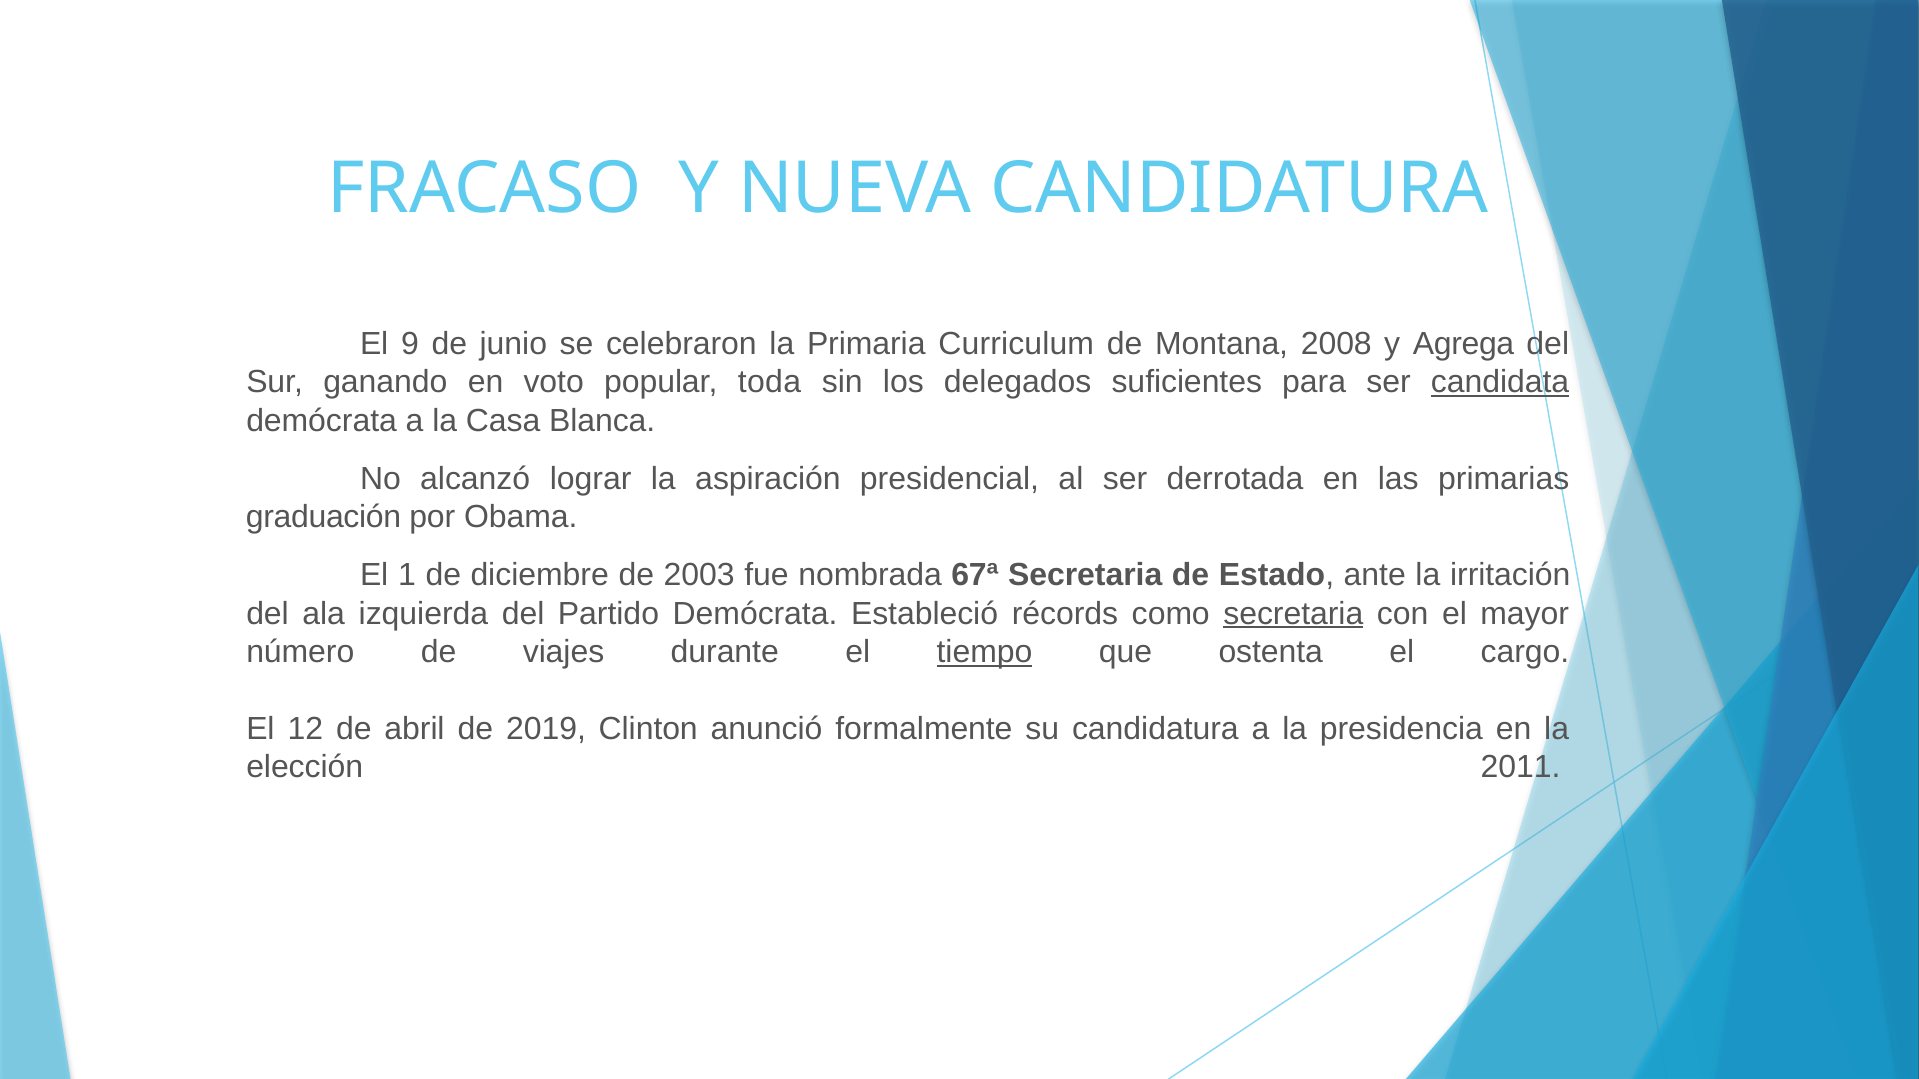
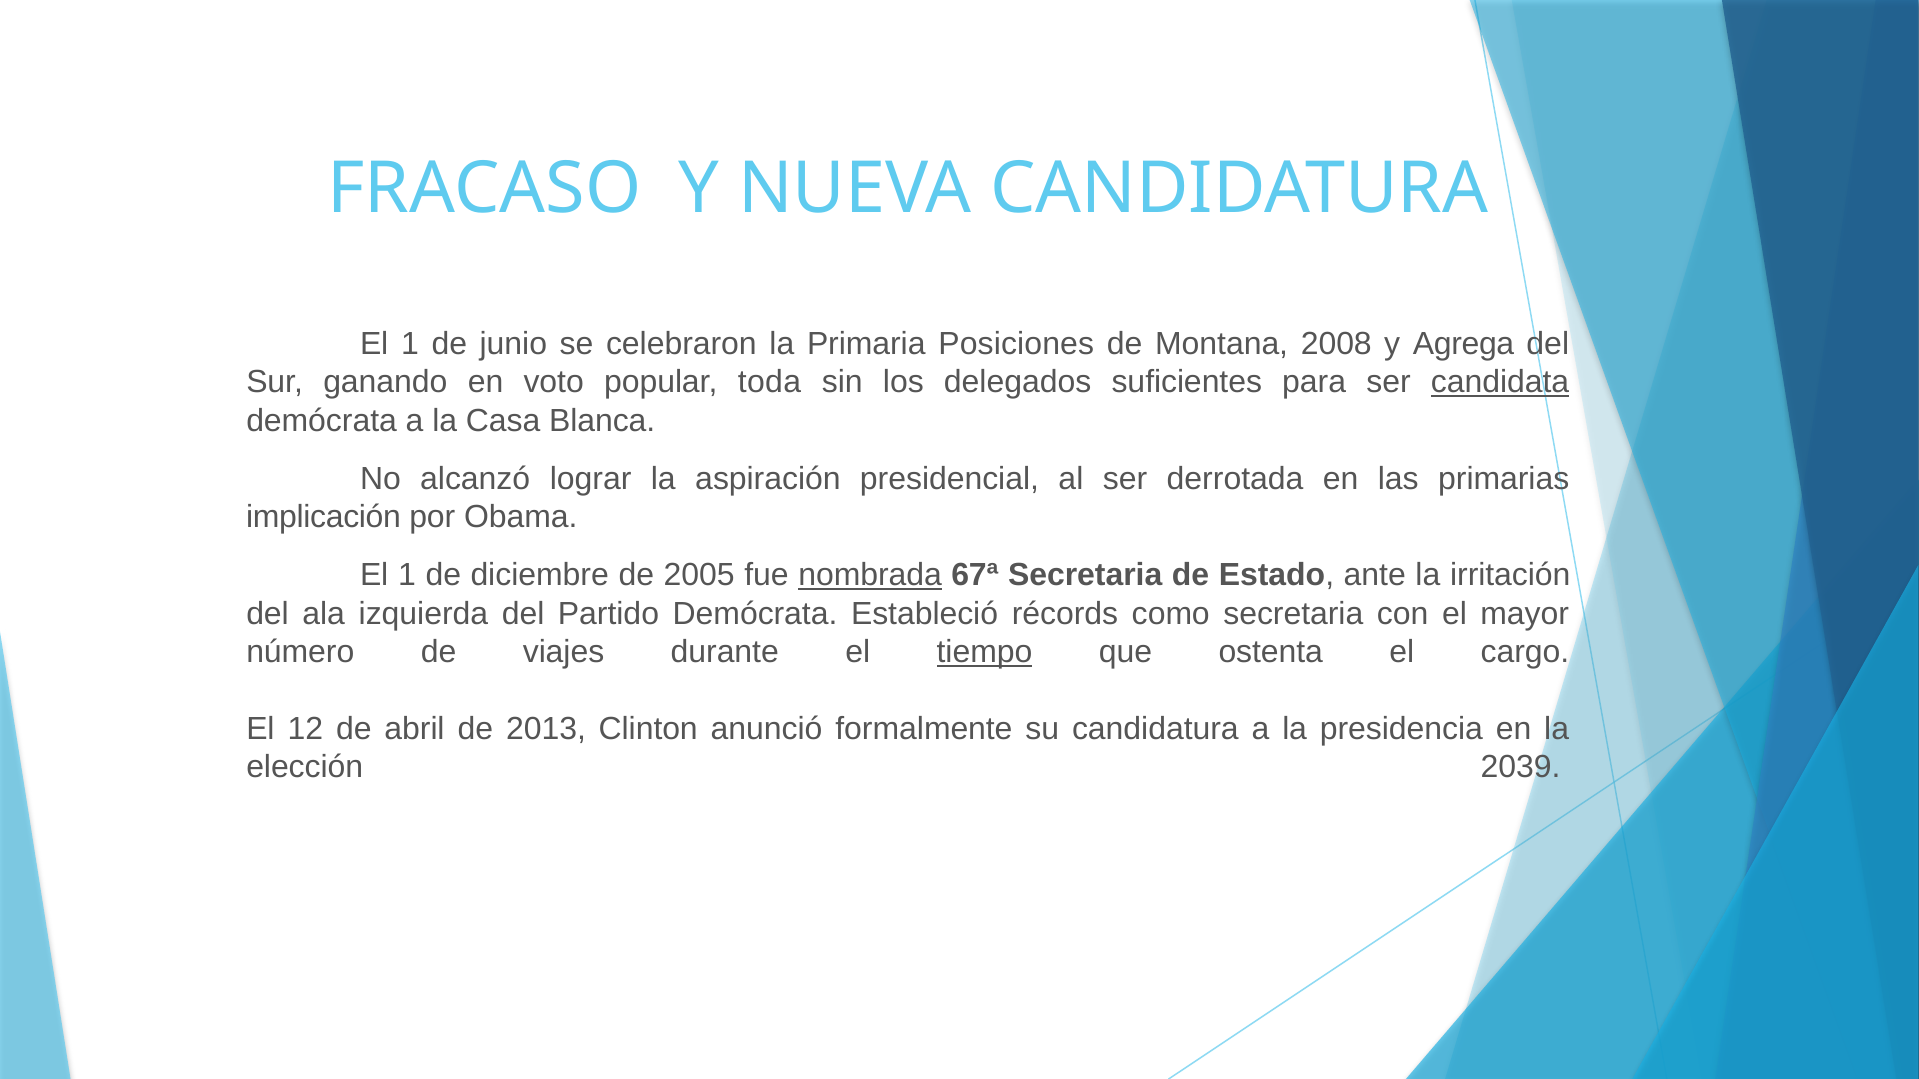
9 at (410, 344): 9 -> 1
Curriculum: Curriculum -> Posiciones
graduación: graduación -> implicación
2003: 2003 -> 2005
nombrada underline: none -> present
secretaria at (1293, 614) underline: present -> none
2019: 2019 -> 2013
2011: 2011 -> 2039
